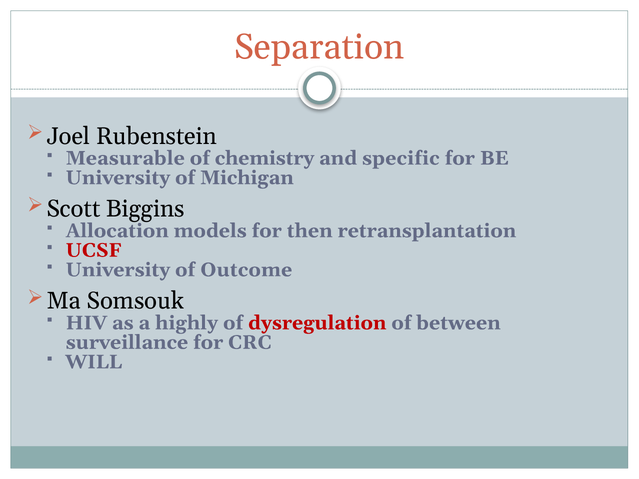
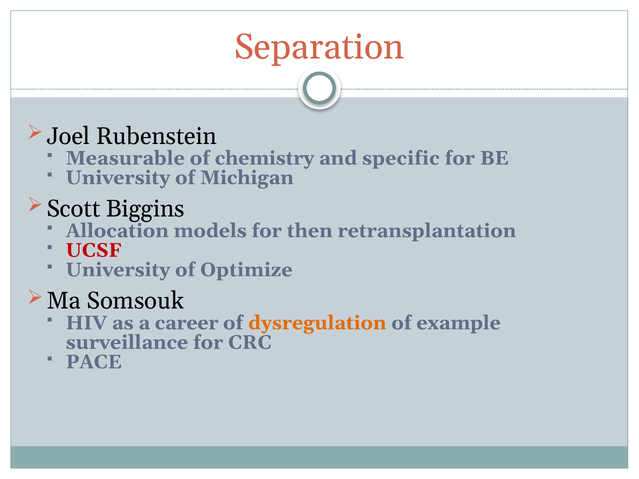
Outcome: Outcome -> Optimize
highly: highly -> career
dysregulation colour: red -> orange
between: between -> example
WILL: WILL -> PACE
